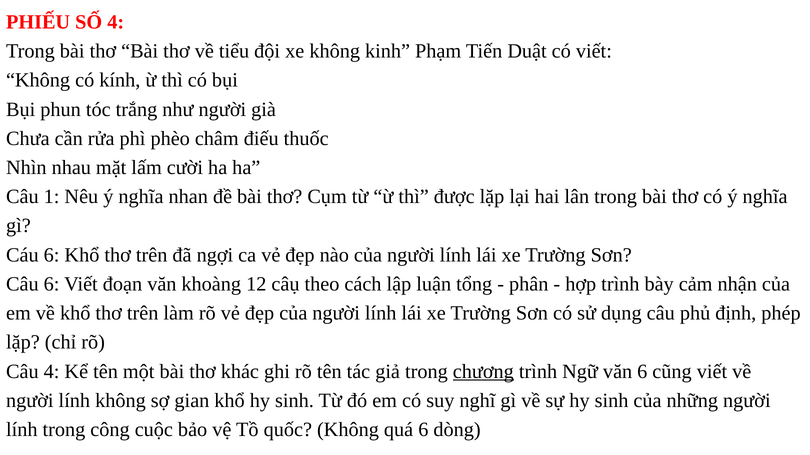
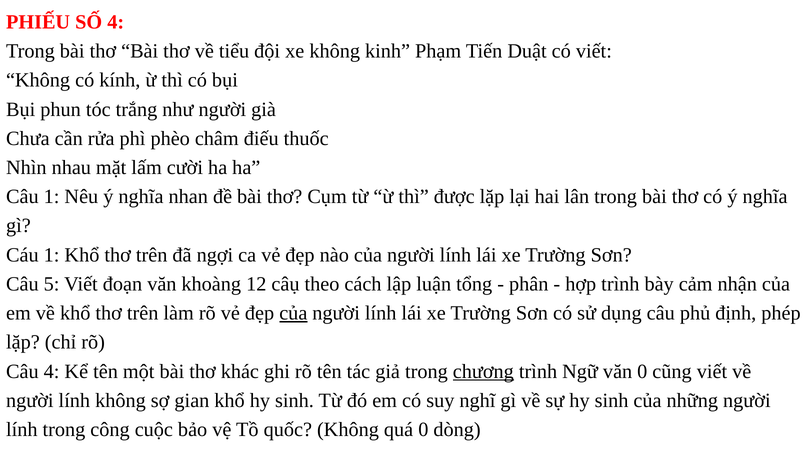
Cáu 6: 6 -> 1
Câu 6: 6 -> 5
của at (293, 314) underline: none -> present
văn 6: 6 -> 0
quá 6: 6 -> 0
